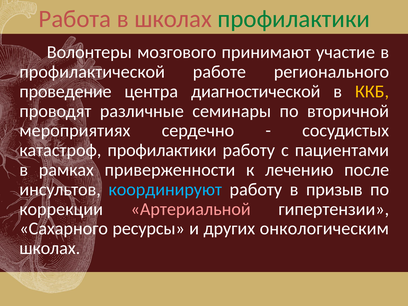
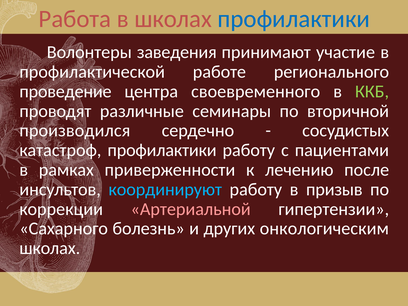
профилактики at (294, 19) colour: green -> blue
мозгового: мозгового -> заведения
диагностической: диагностической -> своевременного
ККБ colour: yellow -> light green
мероприятиях: мероприятиях -> производился
ресурсы: ресурсы -> болезнь
